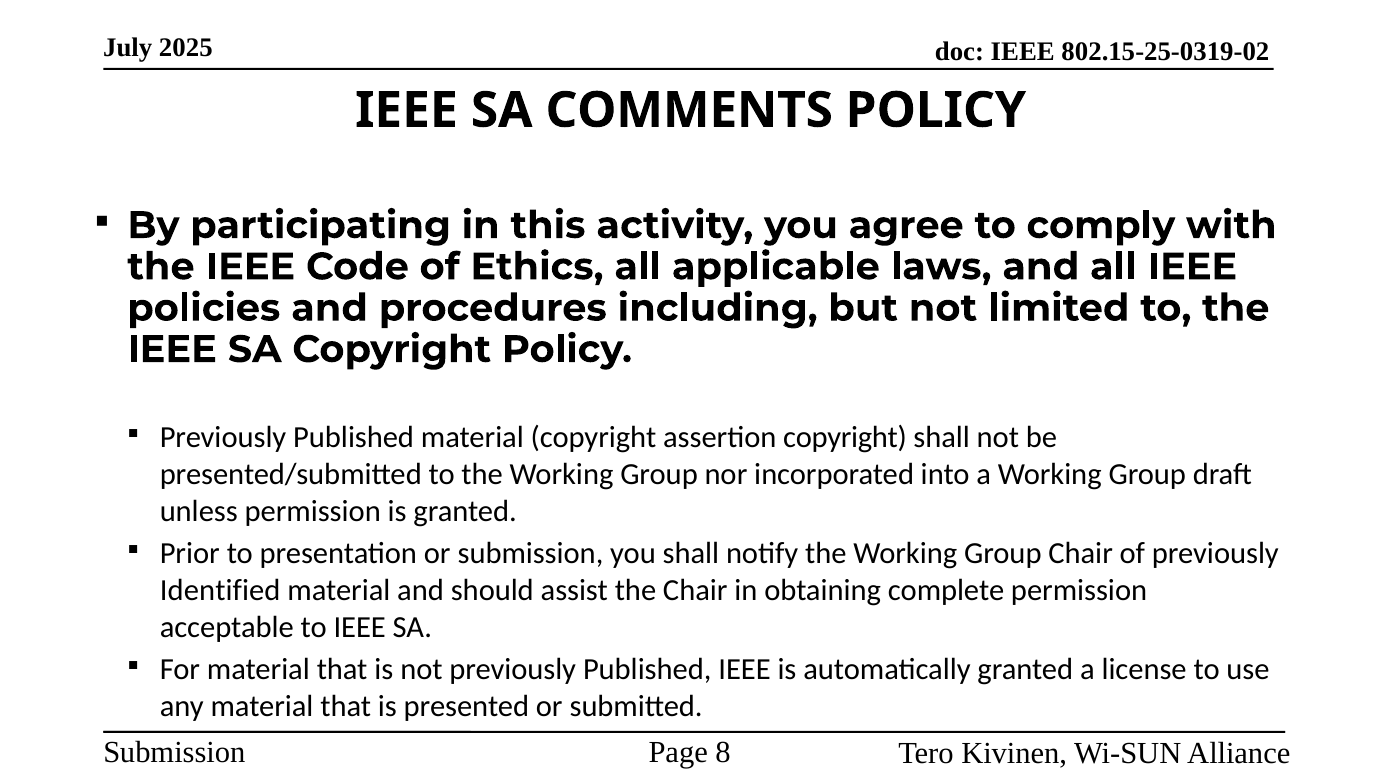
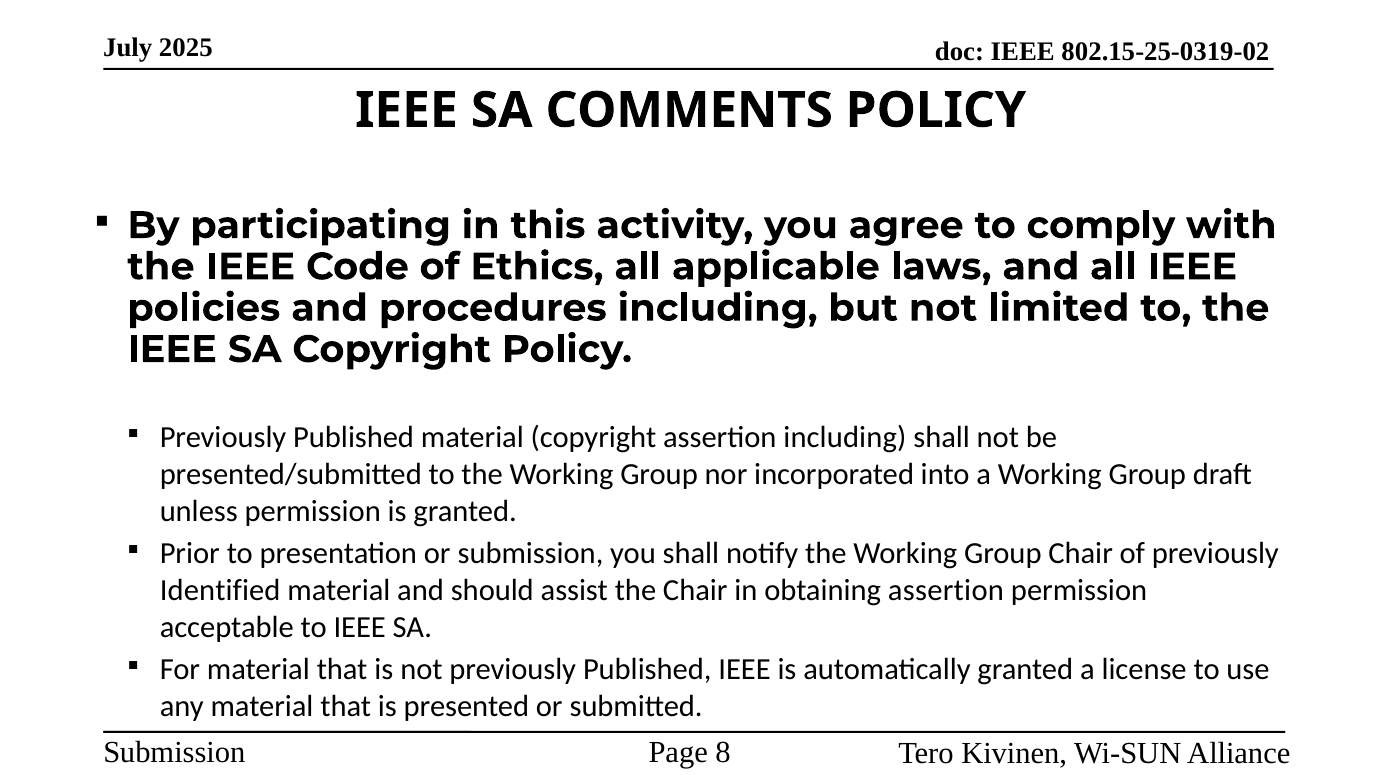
assertion copyright: copyright -> including
obtaining complete: complete -> assertion
